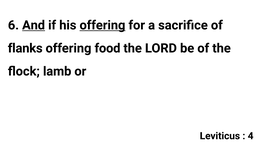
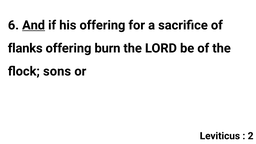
offering at (102, 25) underline: present -> none
food: food -> burn
lamb: lamb -> sons
4: 4 -> 2
